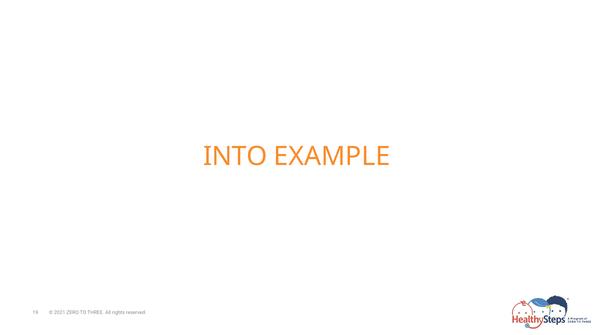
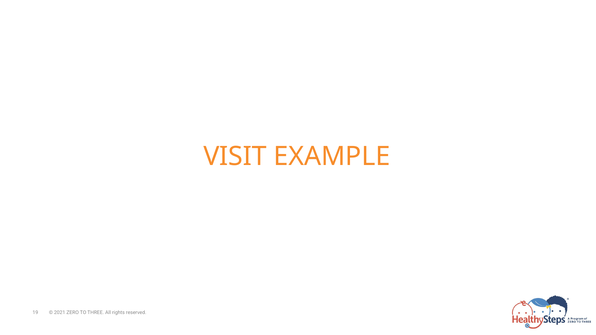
INTO: INTO -> VISIT
